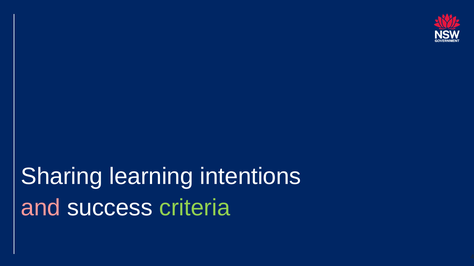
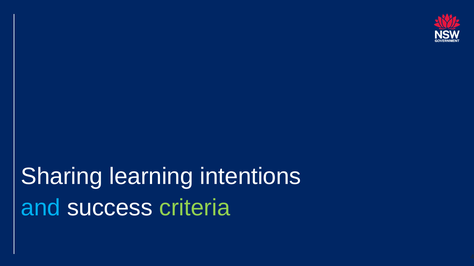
and colour: pink -> light blue
